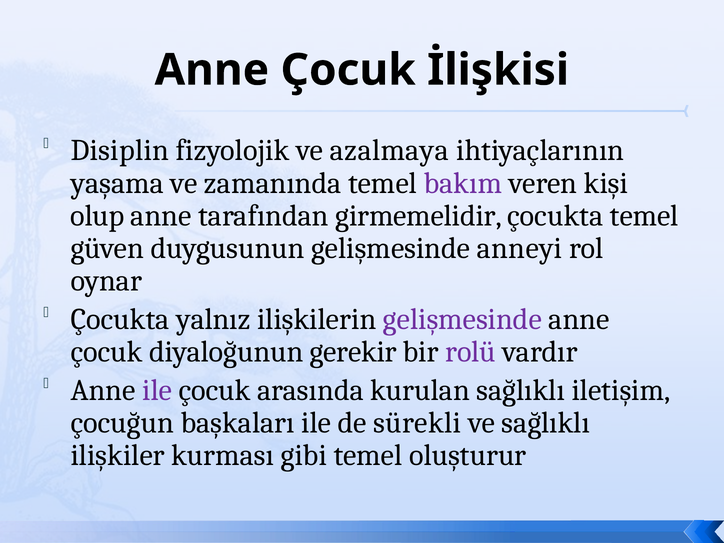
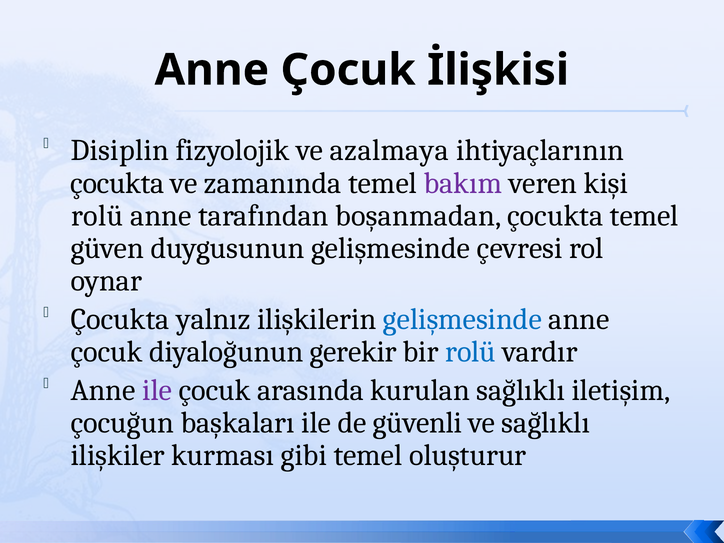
yaşama at (117, 183): yaşama -> çocukta
olup at (97, 216): olup -> rolü
girmemelidir: girmemelidir -> boşanmadan
anneyi: anneyi -> çevresi
gelişmesinde at (462, 319) colour: purple -> blue
rolü at (471, 352) colour: purple -> blue
sürekli: sürekli -> güvenli
